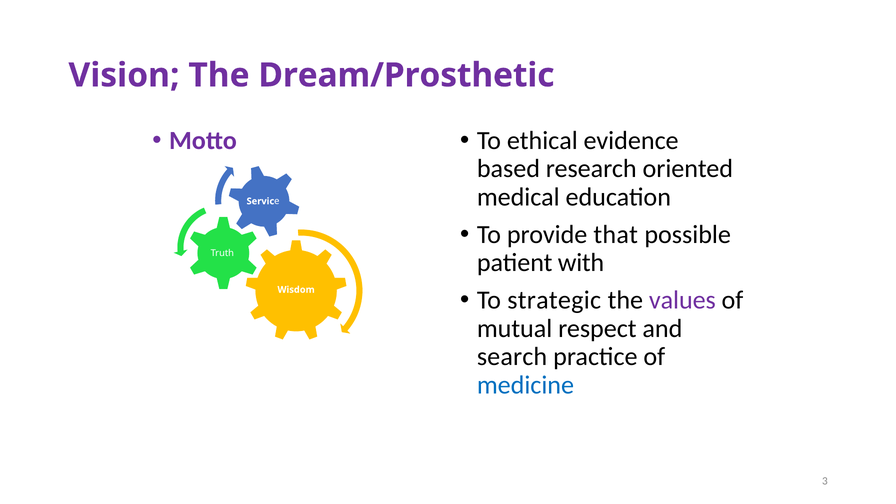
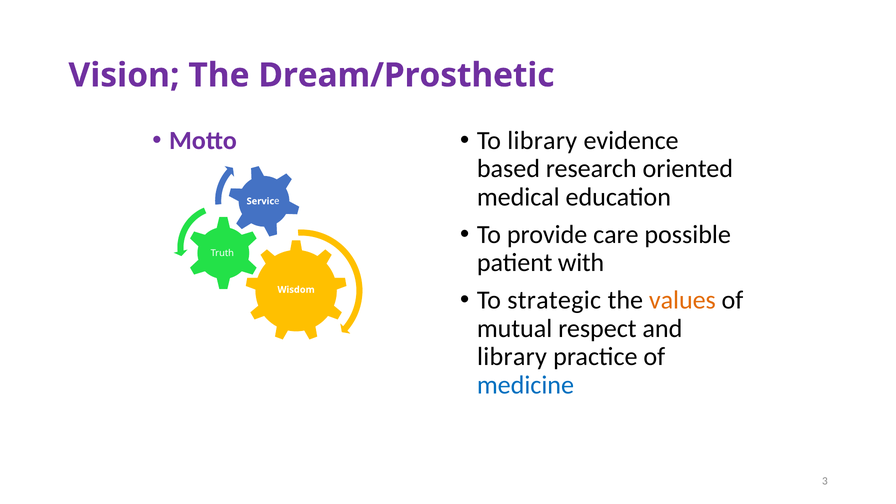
To ethical: ethical -> library
that: that -> care
values colour: purple -> orange
search at (512, 357): search -> library
